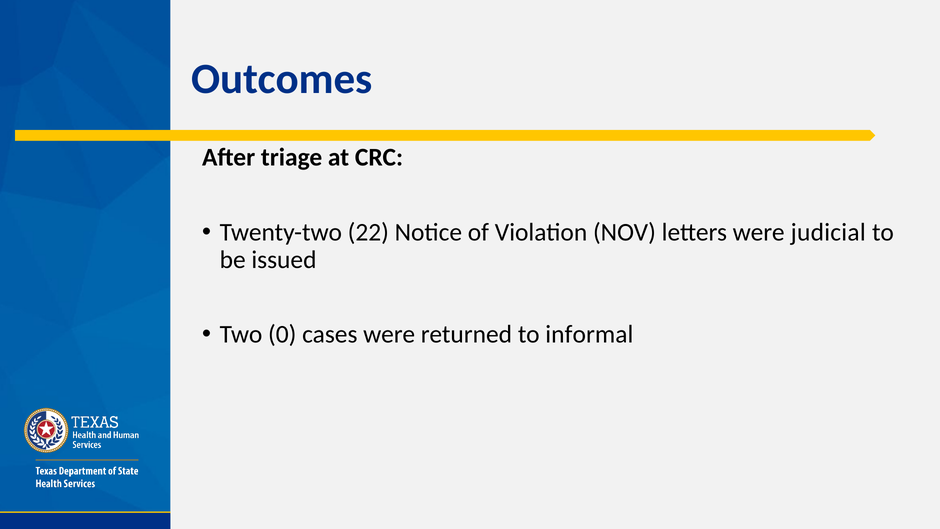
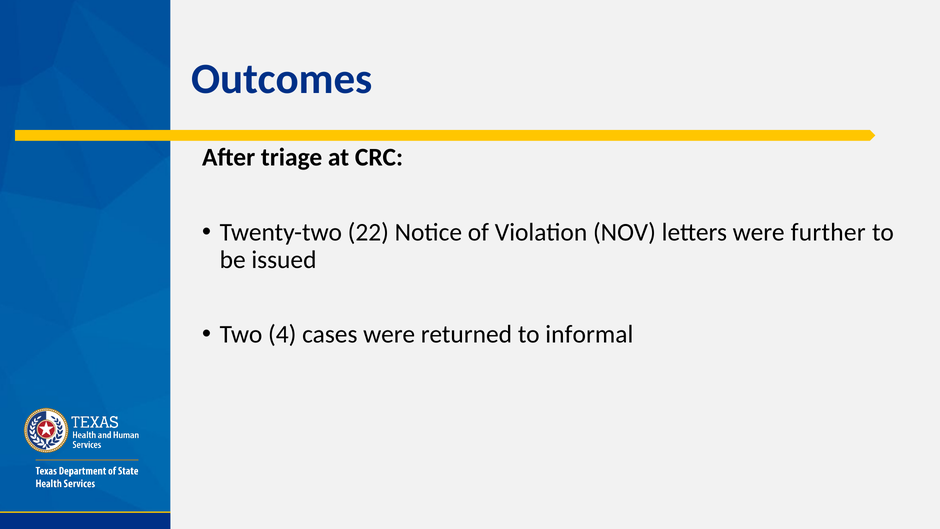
judicial: judicial -> further
0: 0 -> 4
